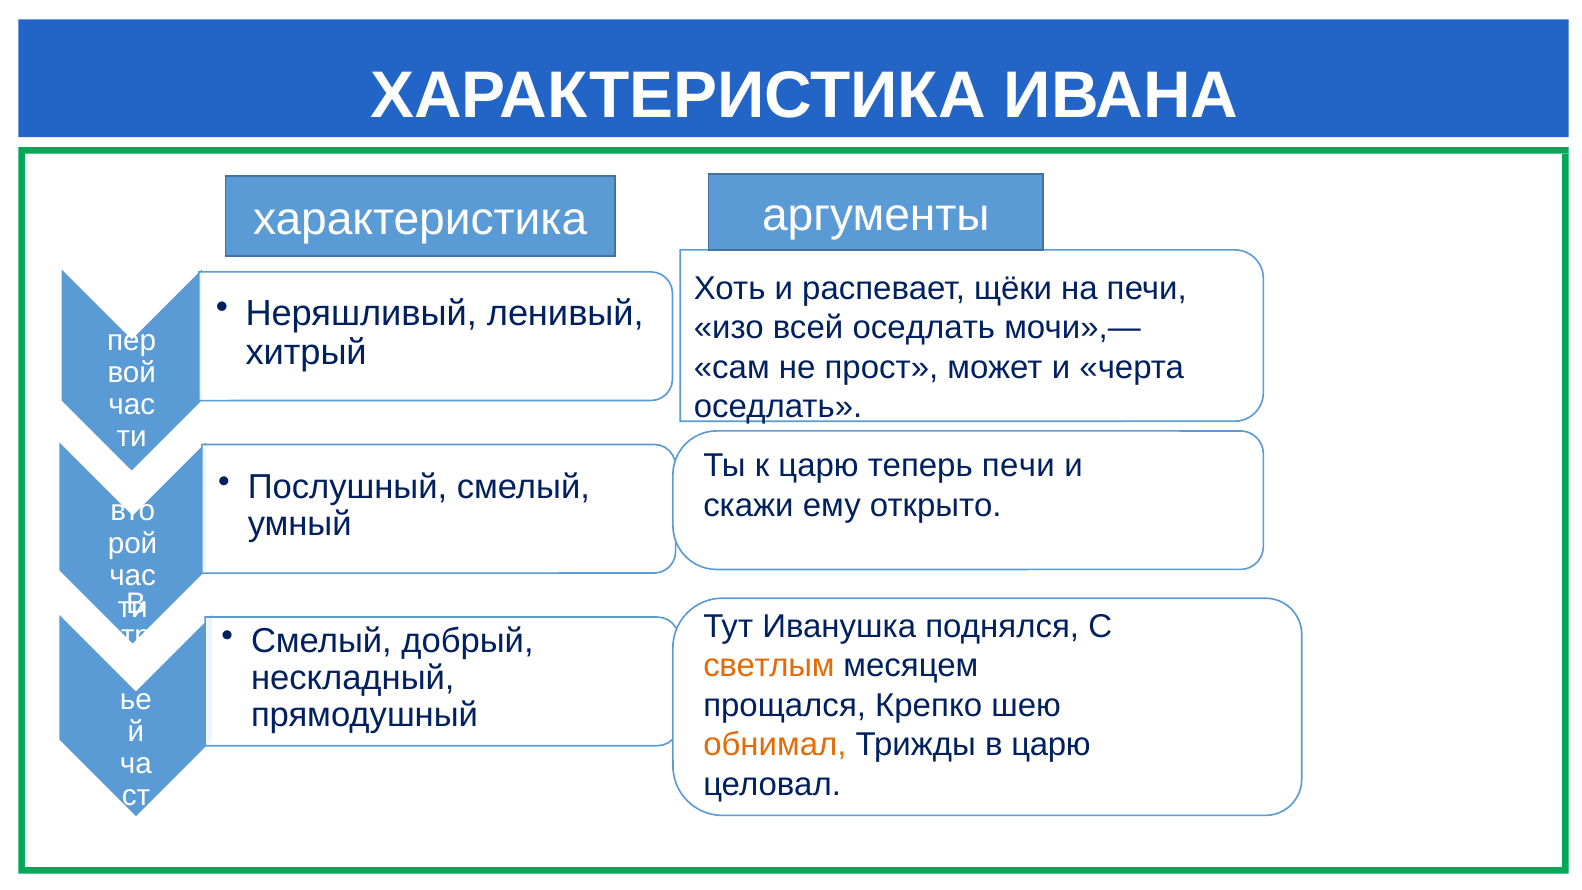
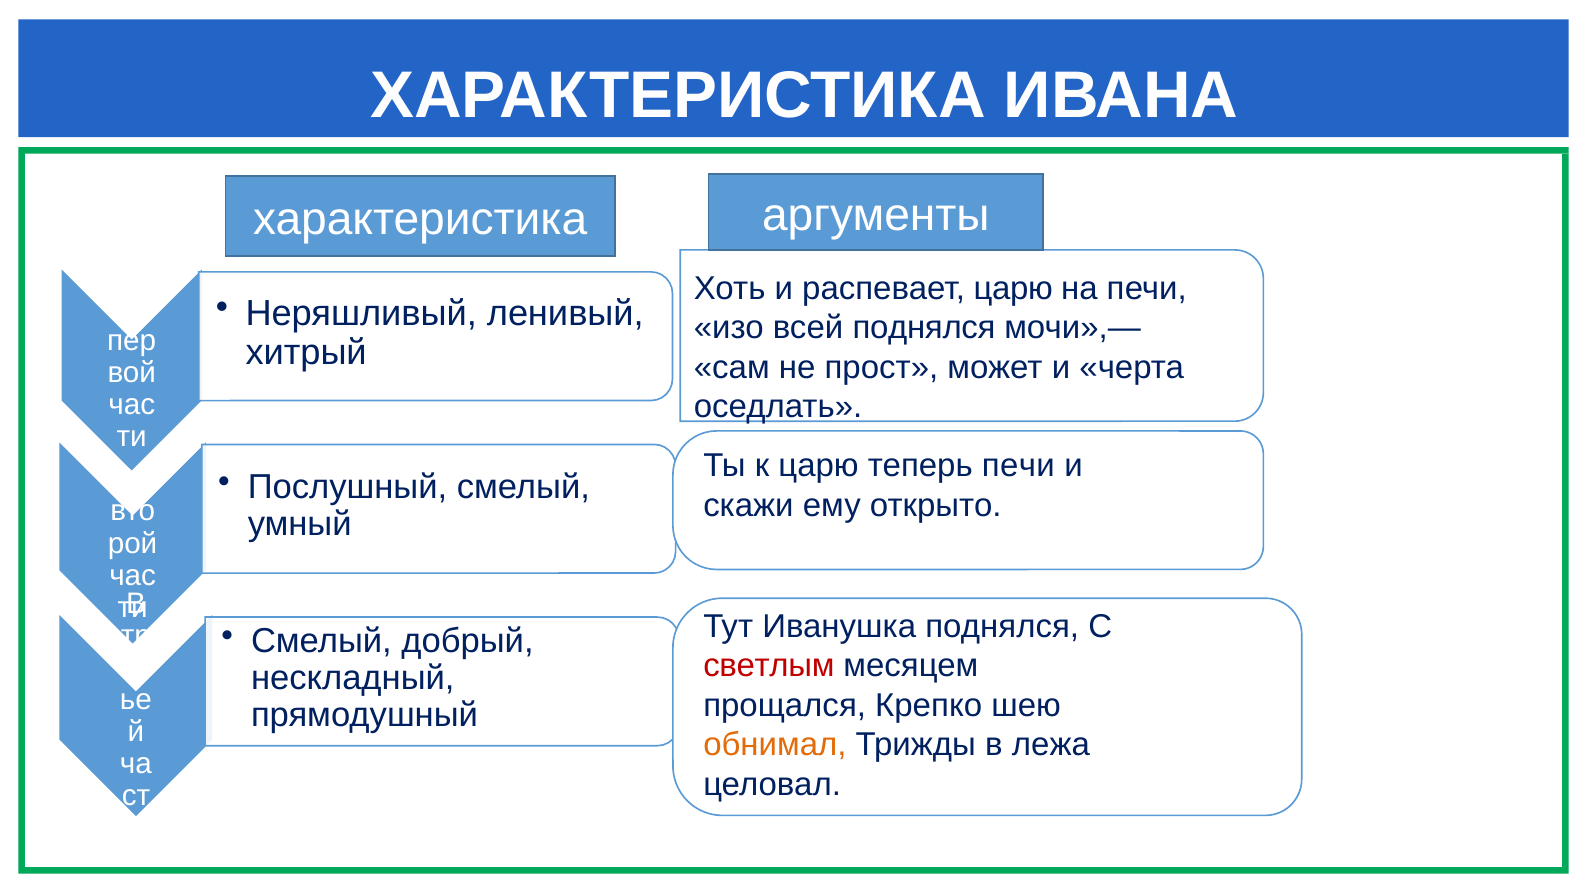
распевает щёки: щёки -> царю
всей оседлать: оседлать -> поднялся
светлым colour: orange -> red
в царю: царю -> лежа
